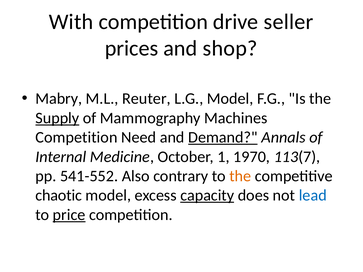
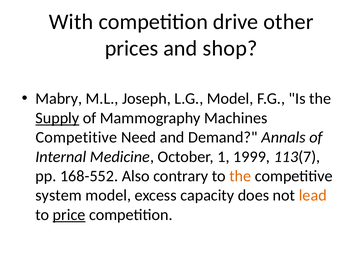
seller: seller -> other
Reuter: Reuter -> Joseph
Competition at (76, 137): Competition -> Competitive
Demand underline: present -> none
1970: 1970 -> 1999
541-552: 541-552 -> 168-552
chaotic: chaotic -> system
capacity underline: present -> none
lead colour: blue -> orange
